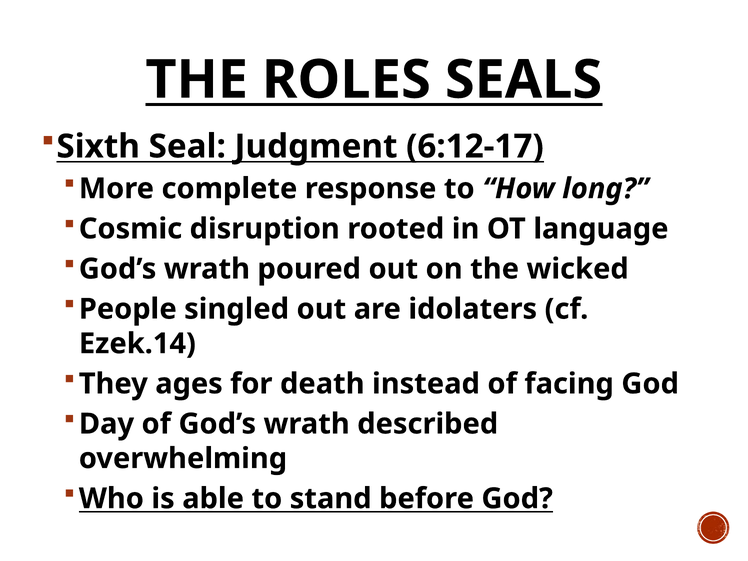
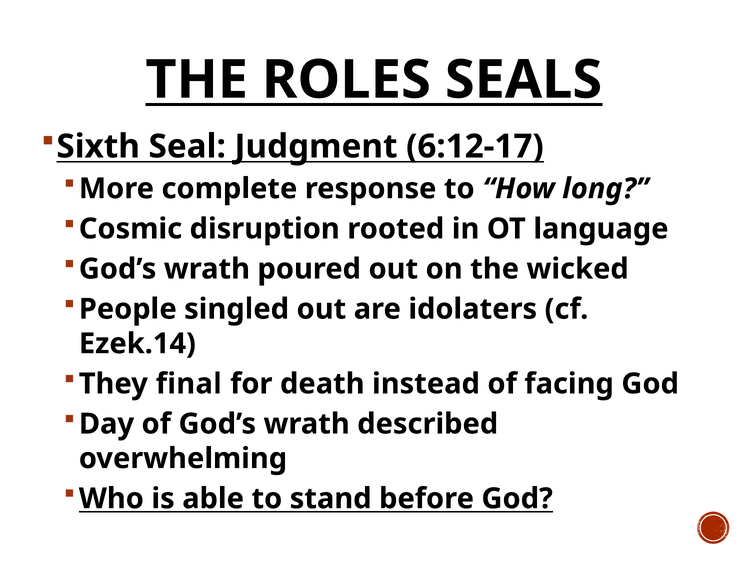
ages: ages -> final
